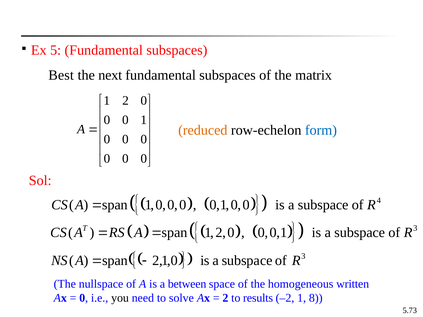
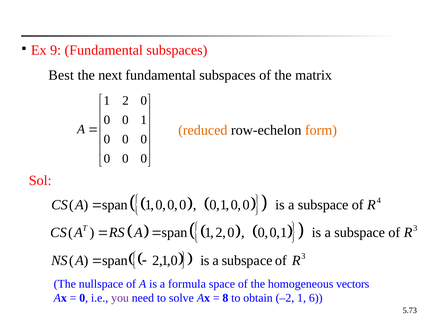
5: 5 -> 9
form colour: blue -> orange
between: between -> formula
written: written -> vectors
you colour: black -> purple
2 at (225, 298): 2 -> 8
results: results -> obtain
8: 8 -> 6
